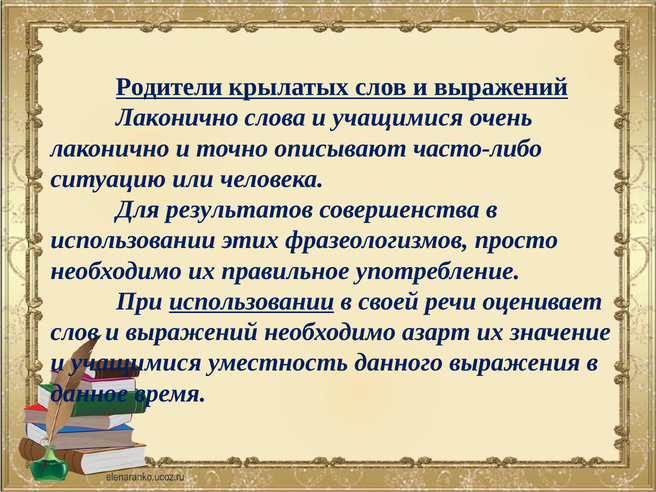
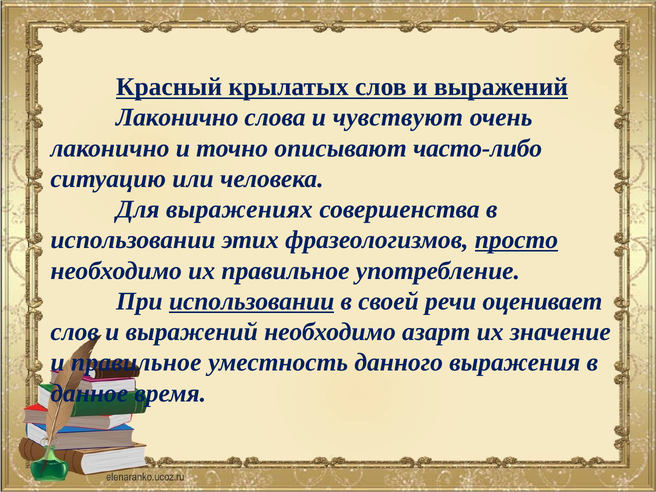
Родители: Родители -> Красный
слова и учащимися: учащимися -> чувствуют
результатов: результатов -> выражениях
просто underline: none -> present
учащимися at (136, 363): учащимися -> правильное
